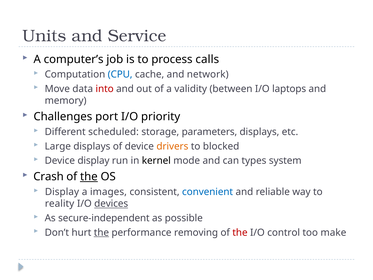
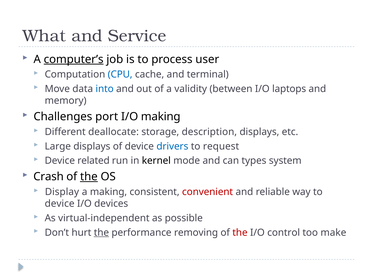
Units: Units -> What
computer’s underline: none -> present
calls: calls -> user
network: network -> terminal
into colour: red -> blue
I/O priority: priority -> making
scheduled: scheduled -> deallocate
parameters: parameters -> description
drivers colour: orange -> blue
blocked: blocked -> request
Device display: display -> related
a images: images -> making
convenient colour: blue -> red
reality at (60, 204): reality -> device
devices underline: present -> none
secure-independent: secure-independent -> virtual-independent
